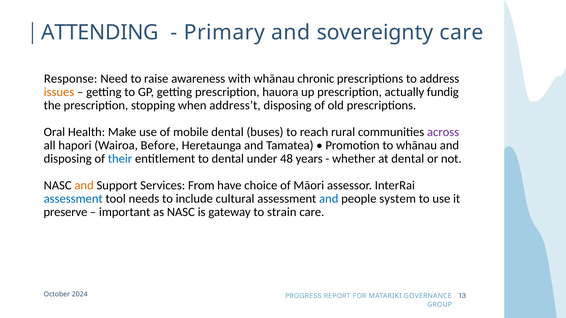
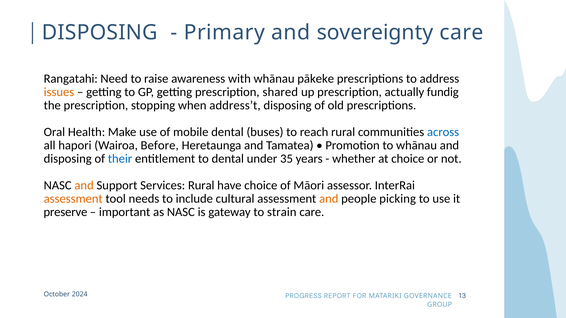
ATTENDING at (100, 32): ATTENDING -> DISPOSING
Response: Response -> Rangatahi
chronic: chronic -> pākeke
hauora: hauora -> shared
across colour: purple -> blue
48: 48 -> 35
at dental: dental -> choice
Services From: From -> Rural
assessment at (73, 199) colour: blue -> orange
and at (329, 199) colour: blue -> orange
system: system -> picking
